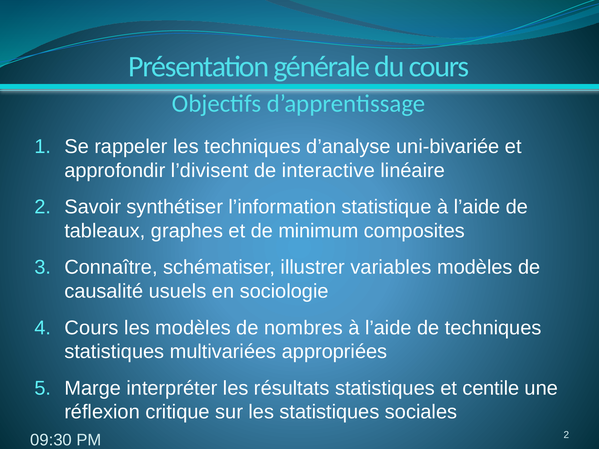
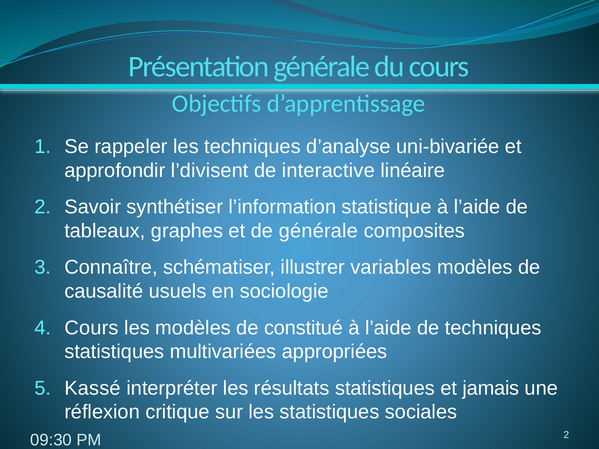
de minimum: minimum -> générale
nombres: nombres -> constitué
Marge: Marge -> Kassé
centile: centile -> jamais
